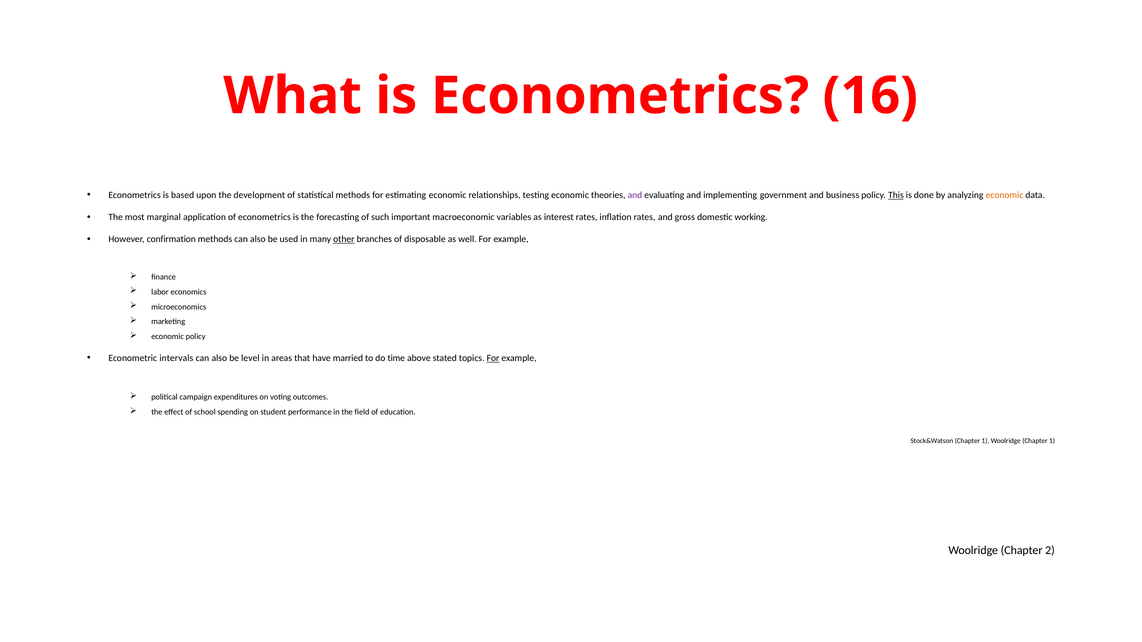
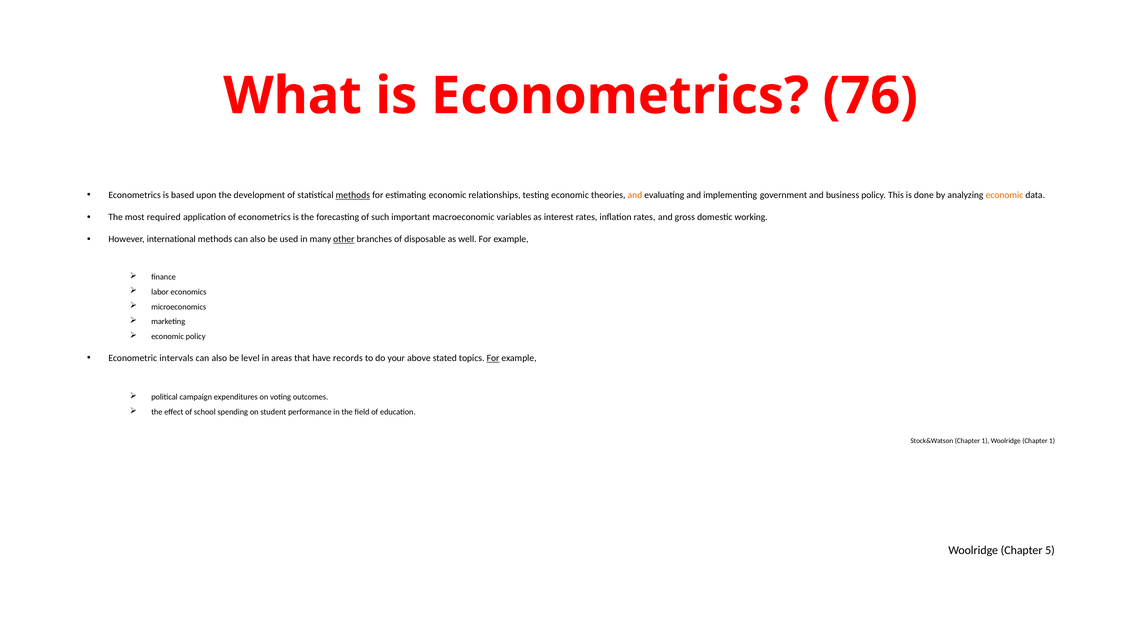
16: 16 -> 76
methods at (353, 195) underline: none -> present
and at (635, 195) colour: purple -> orange
This underline: present -> none
marginal: marginal -> required
confirmation: confirmation -> international
married: married -> records
time: time -> your
2: 2 -> 5
